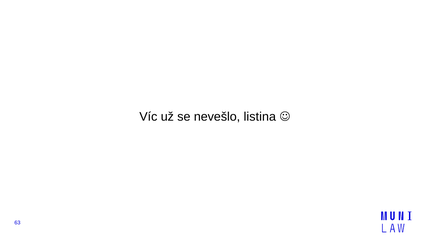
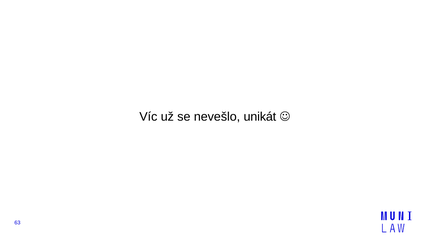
listina: listina -> unikát
